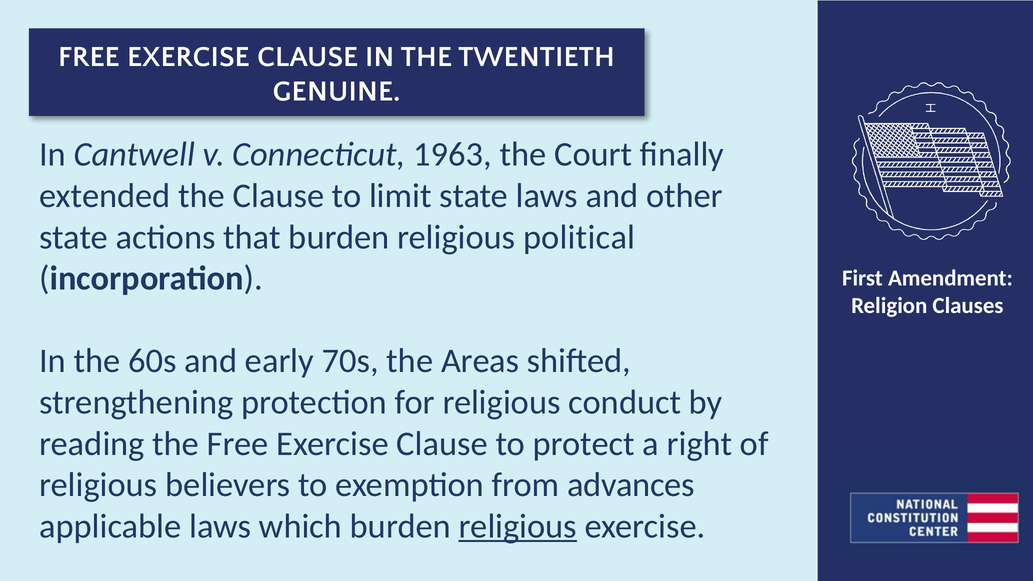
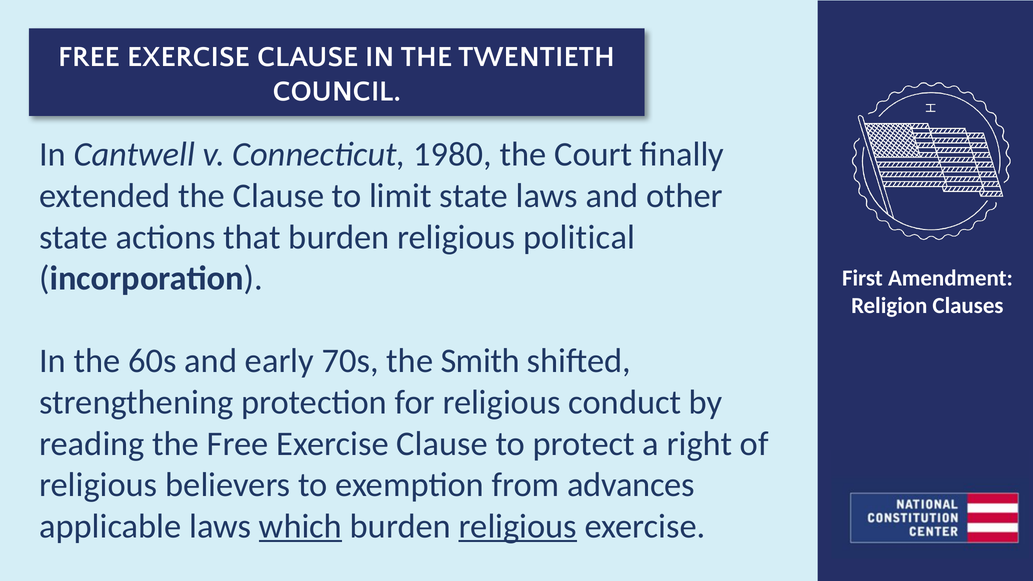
GENUINE: GENUINE -> COUNCIL
1963: 1963 -> 1980
Areas: Areas -> Smith
which underline: none -> present
